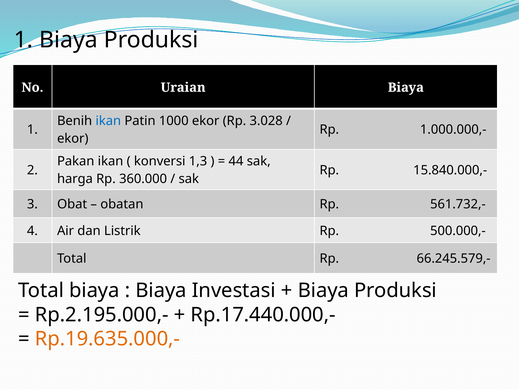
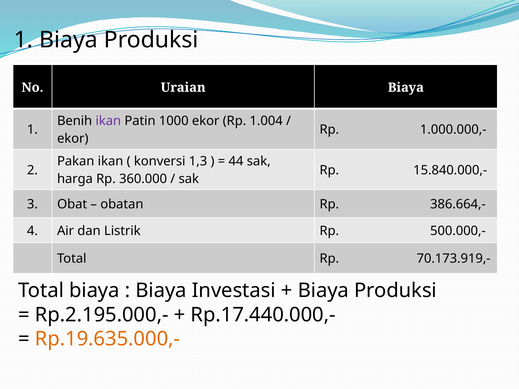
ikan at (108, 121) colour: blue -> purple
3.028: 3.028 -> 1.004
561.732,-: 561.732,- -> 386.664,-
66.245.579,-: 66.245.579,- -> 70.173.919,-
